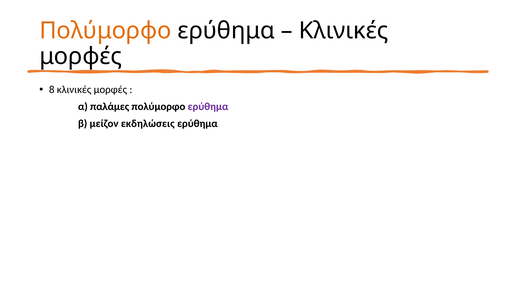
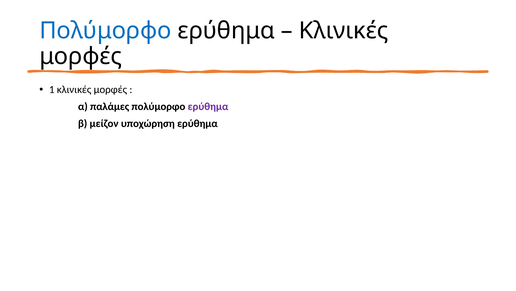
Πολύμορφο at (105, 31) colour: orange -> blue
8: 8 -> 1
εκδηλώσεις: εκδηλώσεις -> υποχώρηση
